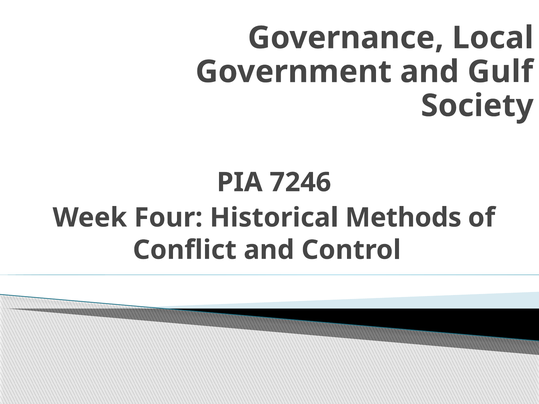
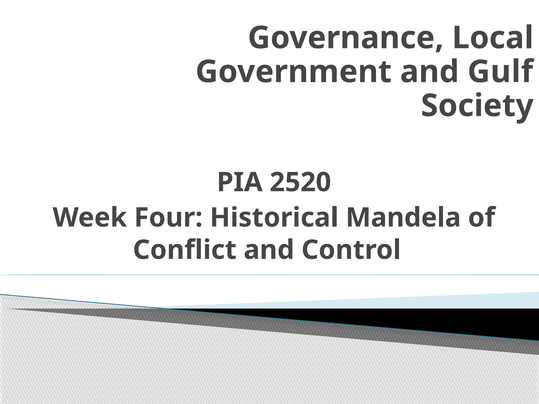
7246: 7246 -> 2520
Methods: Methods -> Mandela
